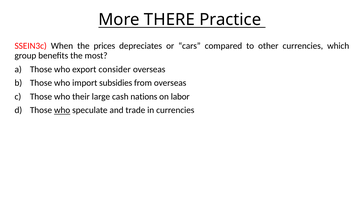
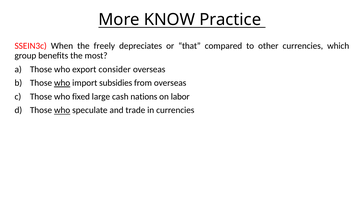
THERE: THERE -> KNOW
prices: prices -> freely
cars: cars -> that
who at (62, 83) underline: none -> present
their: their -> fixed
